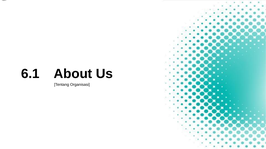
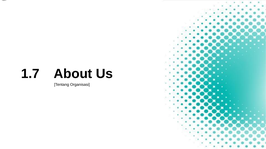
6.1: 6.1 -> 1.7
